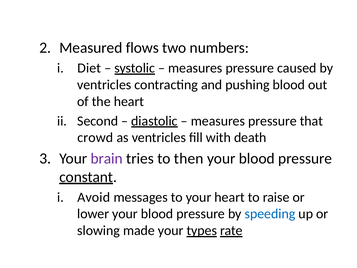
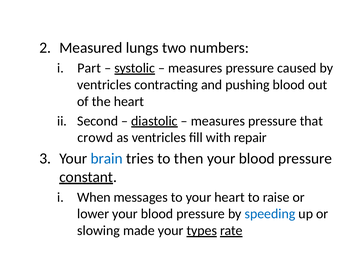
flows: flows -> lungs
Diet: Diet -> Part
death: death -> repair
brain colour: purple -> blue
Avoid: Avoid -> When
